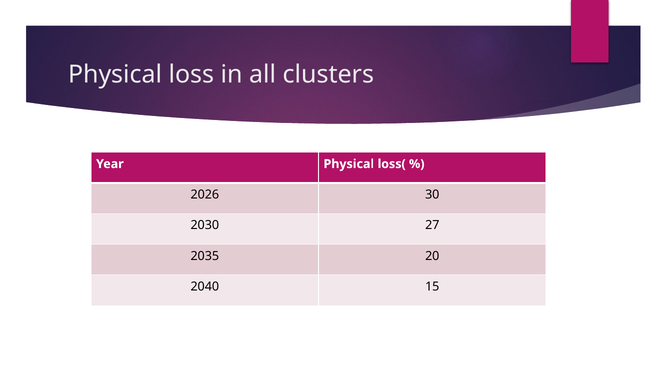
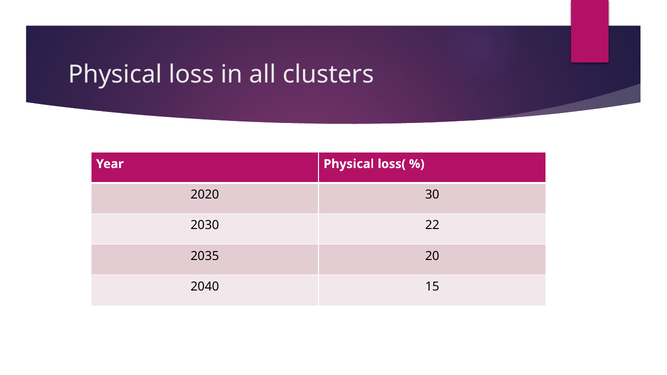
2026: 2026 -> 2020
27: 27 -> 22
